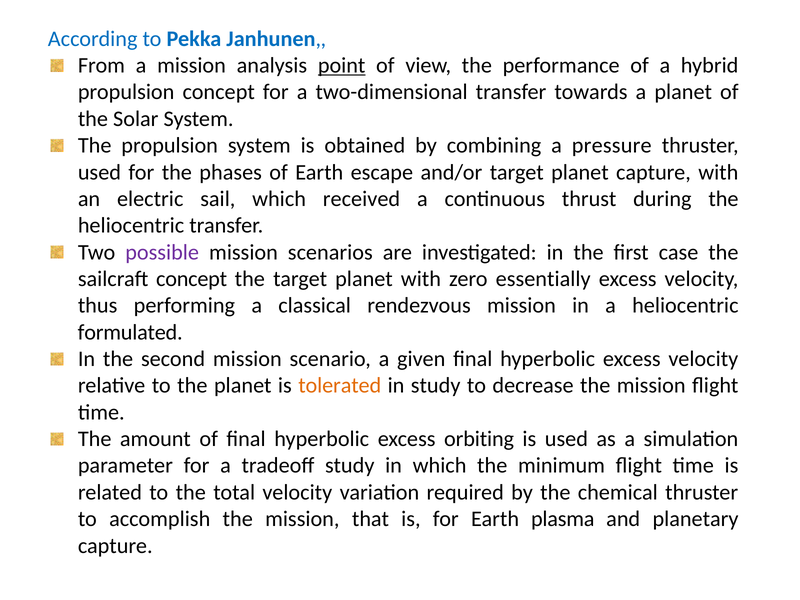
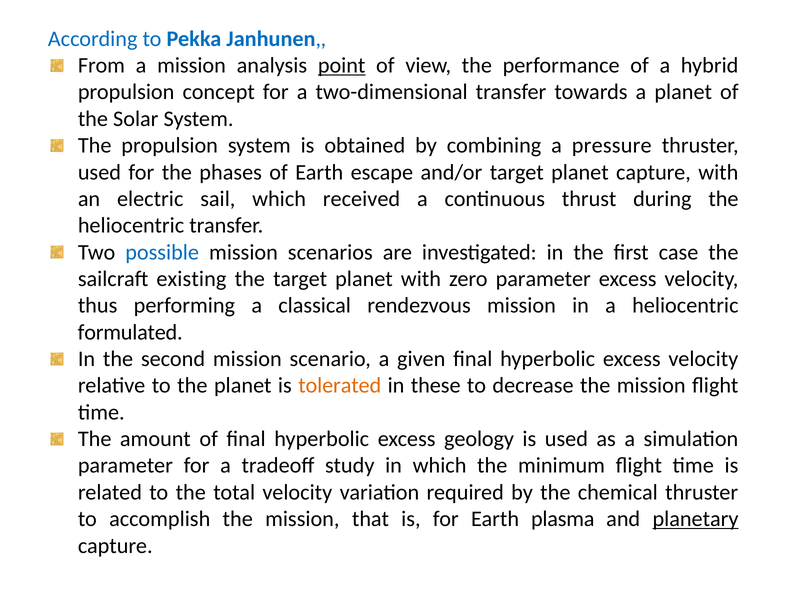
possible colour: purple -> blue
sailcraft concept: concept -> existing
zero essentially: essentially -> parameter
in study: study -> these
orbiting: orbiting -> geology
planetary underline: none -> present
